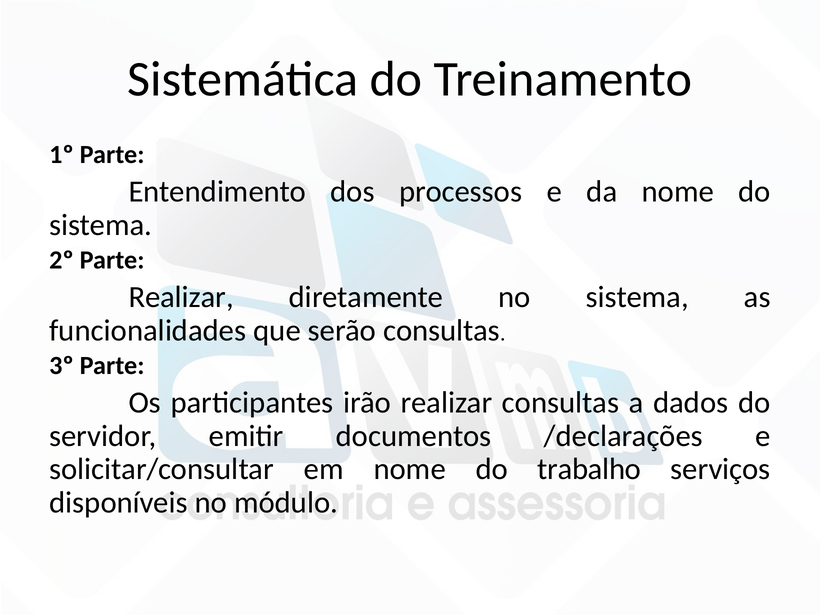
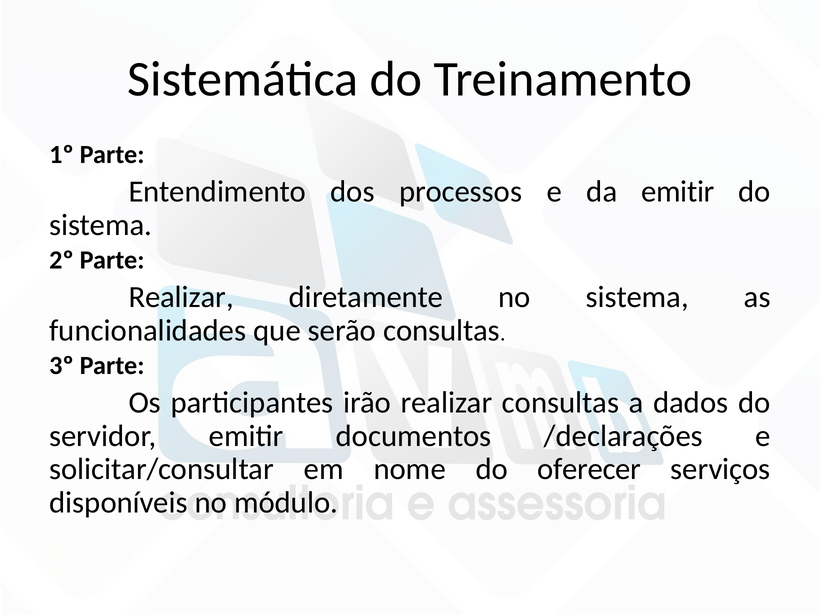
da nome: nome -> emitir
trabalho: trabalho -> oferecer
